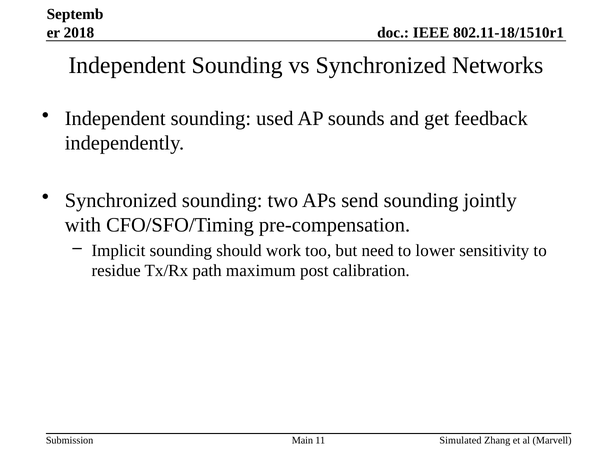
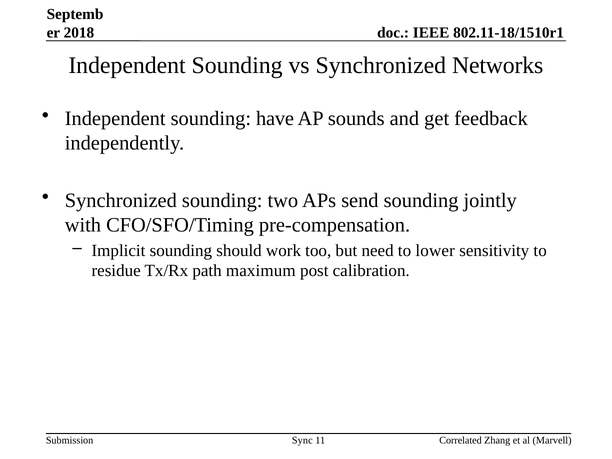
used: used -> have
Main: Main -> Sync
Simulated: Simulated -> Correlated
